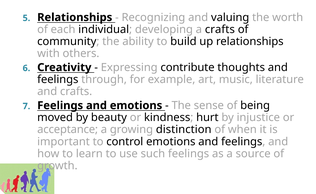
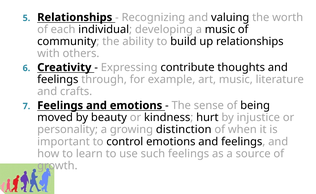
a crafts: crafts -> music
acceptance: acceptance -> personality
